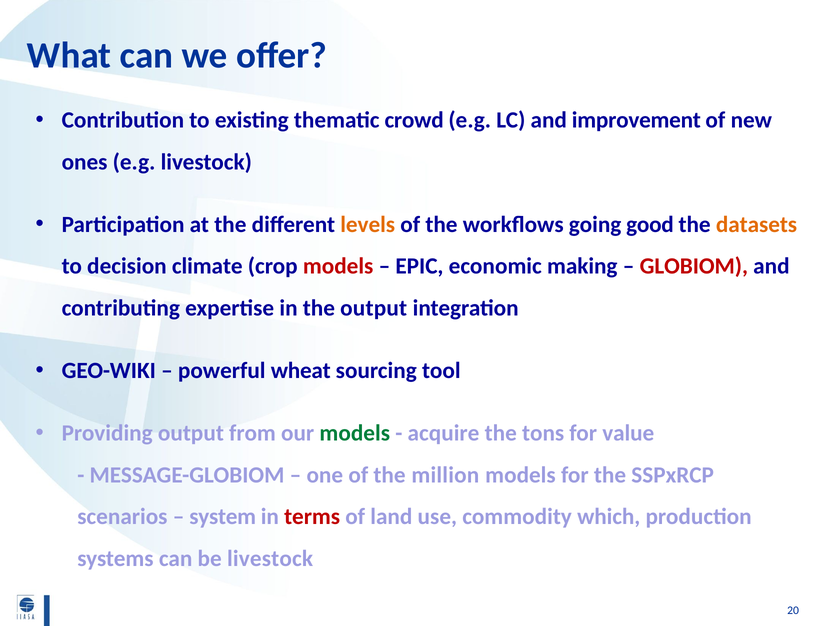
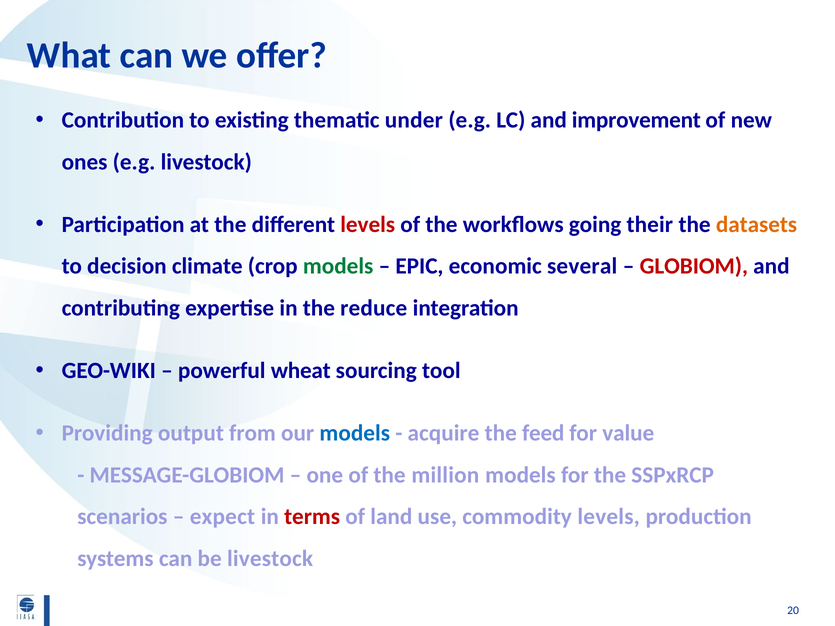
crowd: crowd -> under
levels at (368, 225) colour: orange -> red
good: good -> their
models at (338, 266) colour: red -> green
making: making -> several
the output: output -> reduce
models at (355, 433) colour: green -> blue
tons: tons -> feed
system: system -> expect
commodity which: which -> levels
